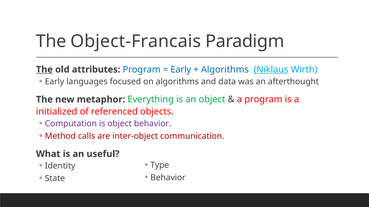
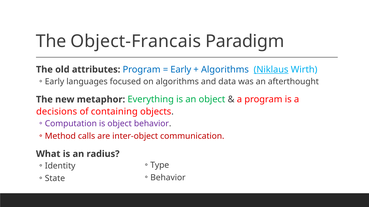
The at (44, 70) underline: present -> none
initialized: initialized -> decisions
referenced: referenced -> containing
useful: useful -> radius
